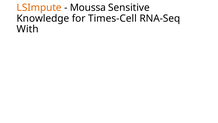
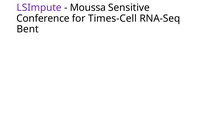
LSImpute colour: orange -> purple
Knowledge: Knowledge -> Conference
With: With -> Bent
